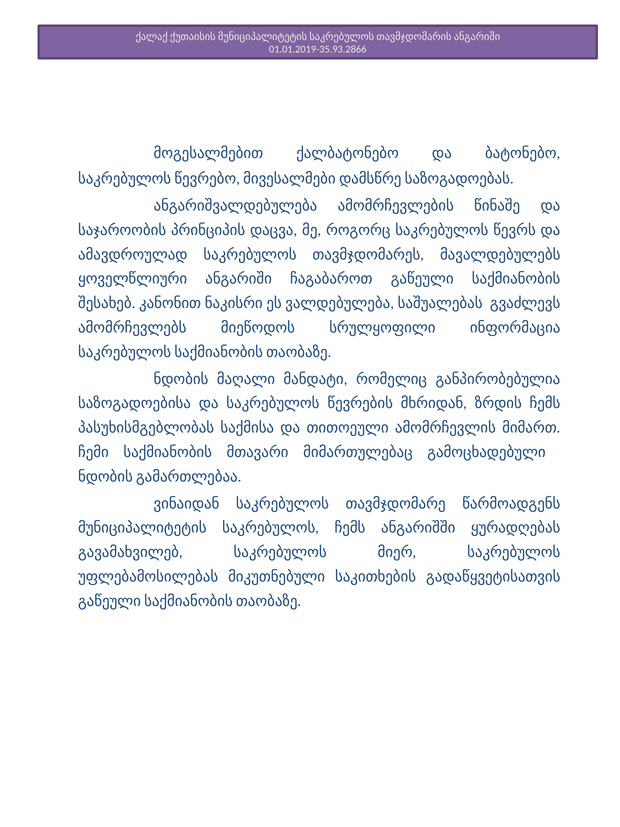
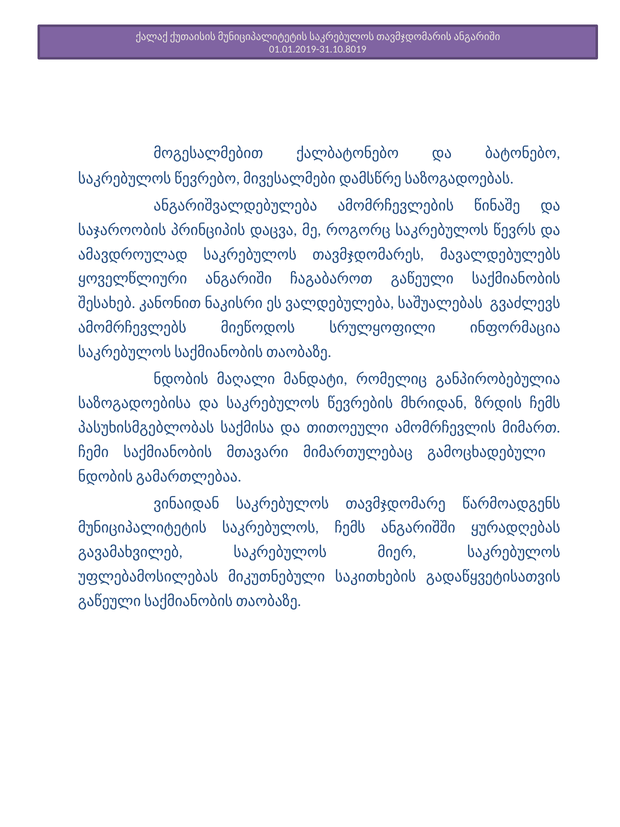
01.01.2019-35.93.2866: 01.01.2019-35.93.2866 -> 01.01.2019-31.10.8019
